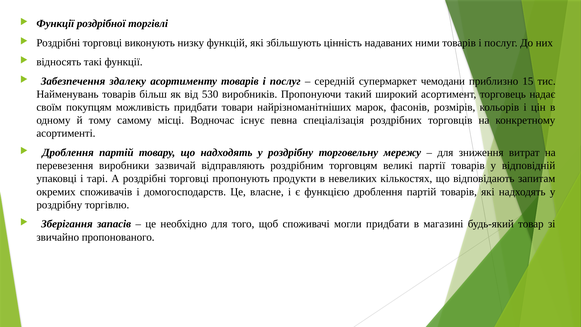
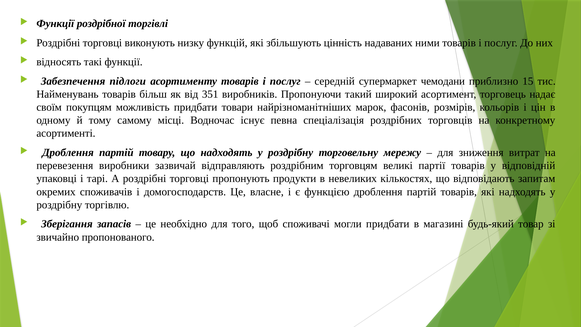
здалеку: здалеку -> підлоги
530: 530 -> 351
